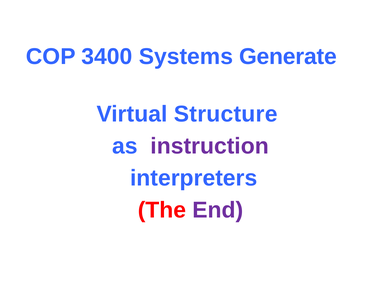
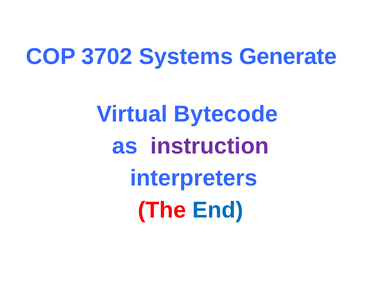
3400: 3400 -> 3702
Structure: Structure -> Bytecode
End colour: purple -> blue
